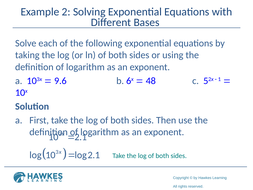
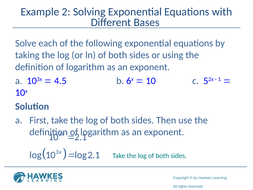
9.6: 9.6 -> 4.5
48 at (151, 81): 48 -> 10
